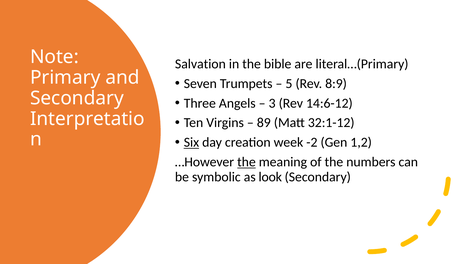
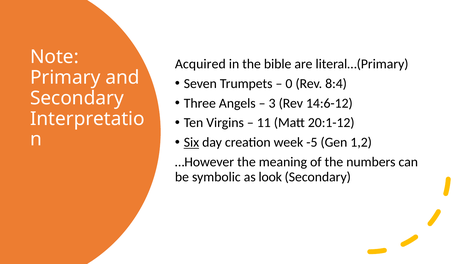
Salvation: Salvation -> Acquired
5: 5 -> 0
8:9: 8:9 -> 8:4
89: 89 -> 11
32:1-12: 32:1-12 -> 20:1-12
-2: -2 -> -5
the at (246, 162) underline: present -> none
